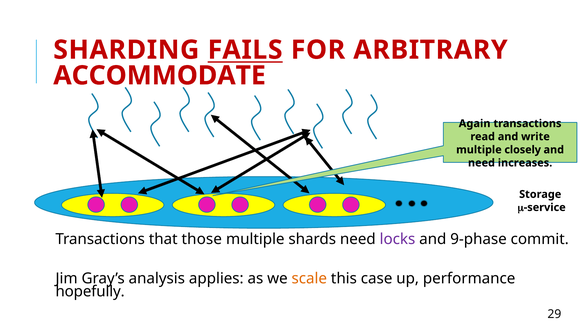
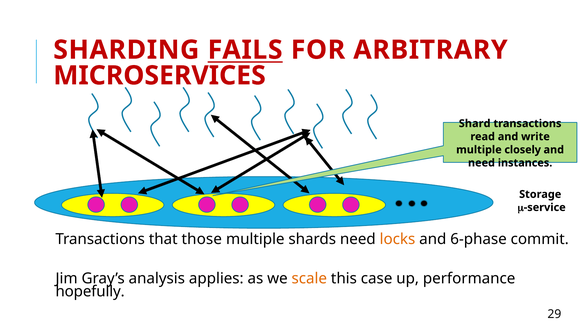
ACCOMMODATE: ACCOMMODATE -> MICROSERVICES
Again: Again -> Shard
increases: increases -> instances
locks colour: purple -> orange
9-phase: 9-phase -> 6-phase
